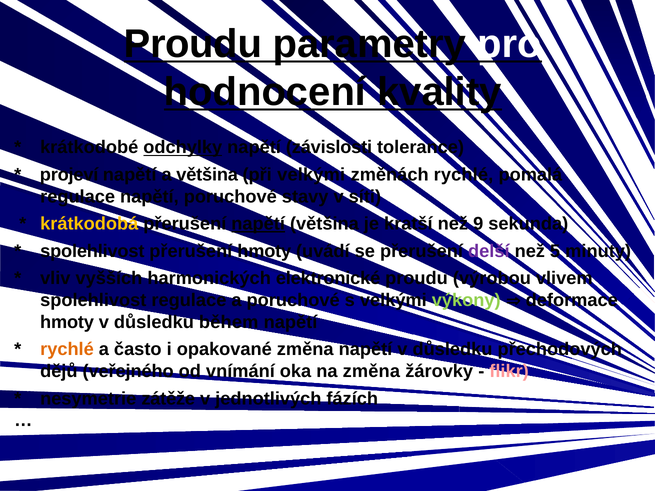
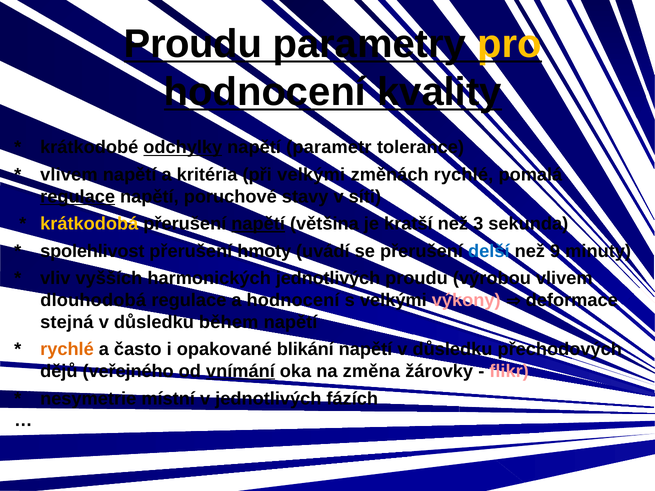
pro colour: white -> yellow
závislosti: závislosti -> parametr
projeví at (69, 175): projeví -> vlivem
a většina: většina -> kritéria
regulace at (78, 197) underline: none -> present
9: 9 -> 3
delší colour: purple -> blue
5: 5 -> 9
harmonických elektronické: elektronické -> jednotlivých
spolehlivost at (93, 300): spolehlivost -> dlouhodobá
a poruchové: poruchové -> hodnocení
výkony colour: light green -> pink
hmoty at (67, 322): hmoty -> stejná
opakované změna: změna -> blikání
vnímání underline: none -> present
zátěže: zátěže -> místní
